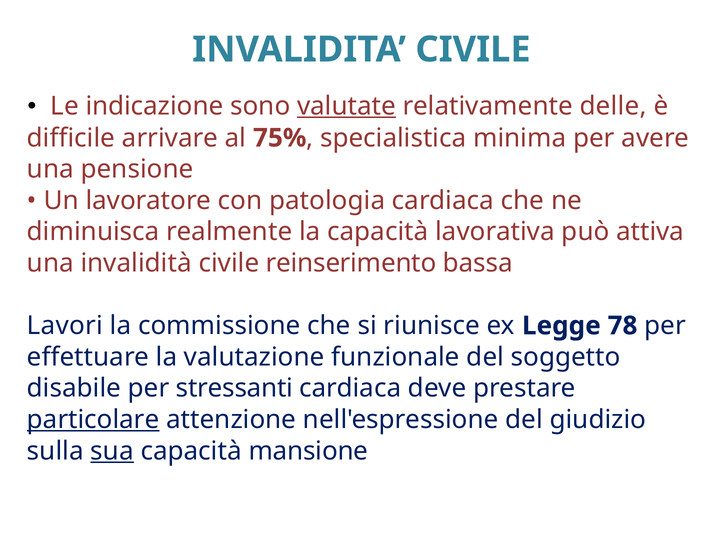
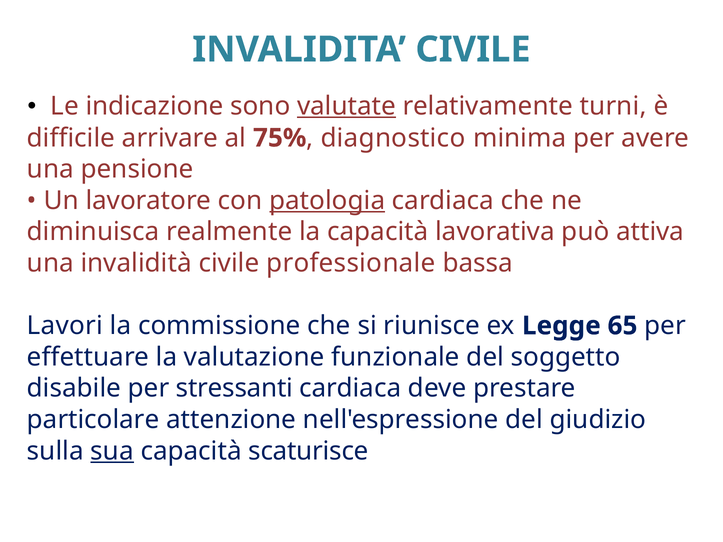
delle: delle -> turni
specialistica: specialistica -> diagnostico
patologia underline: none -> present
reinserimento: reinserimento -> professionale
78: 78 -> 65
particolare underline: present -> none
mansione: mansione -> scaturisce
